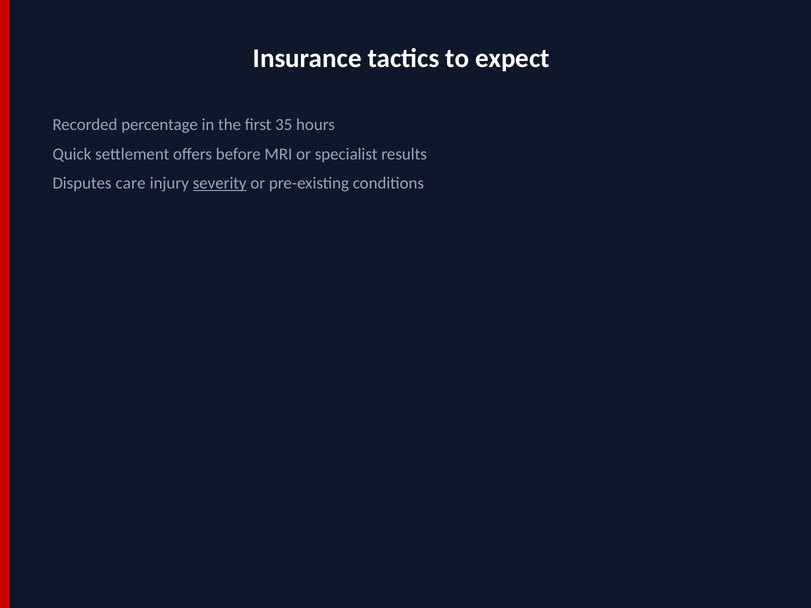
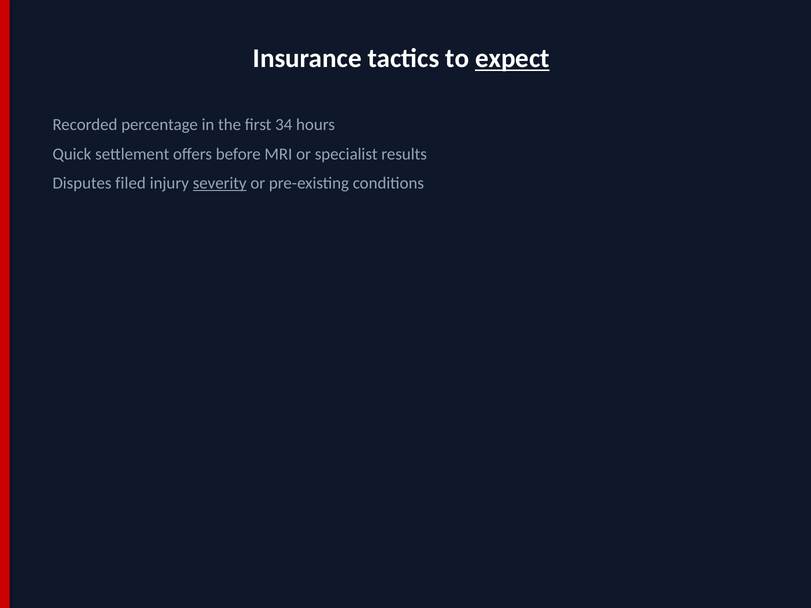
expect underline: none -> present
35: 35 -> 34
care: care -> filed
